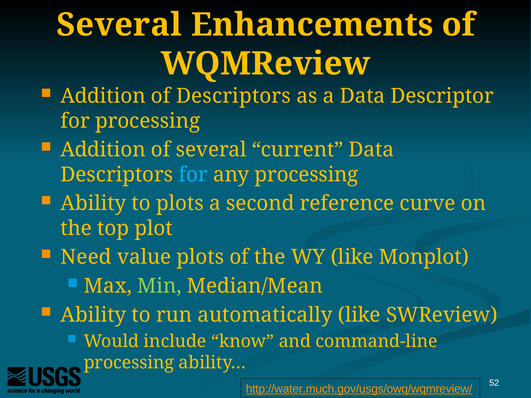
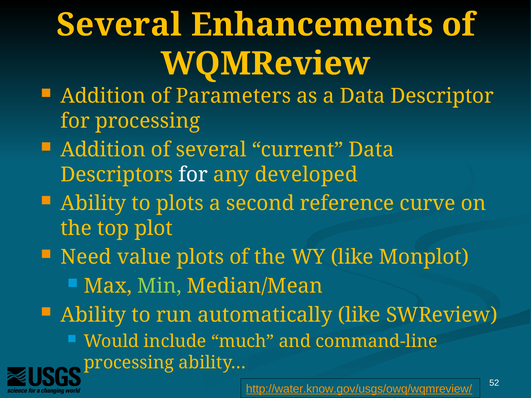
of Descriptors: Descriptors -> Parameters
for at (193, 175) colour: light blue -> white
any processing: processing -> developed
know: know -> much
http://water.much.gov/usgs/owq/wqmreview/: http://water.much.gov/usgs/owq/wqmreview/ -> http://water.know.gov/usgs/owq/wqmreview/
